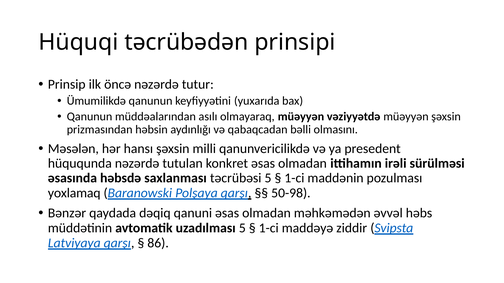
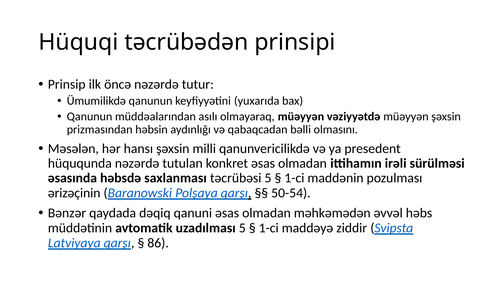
yoxlamaq: yoxlamaq -> ərizəçinin
50-98: 50-98 -> 50-54
